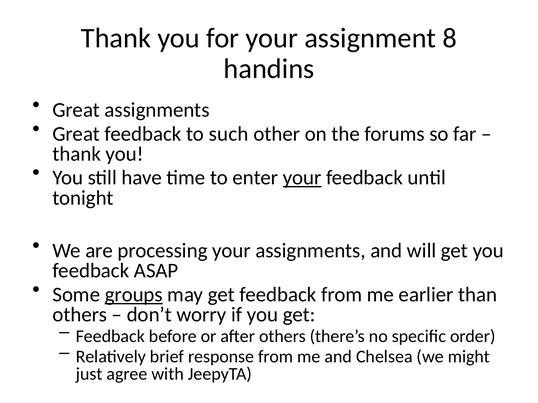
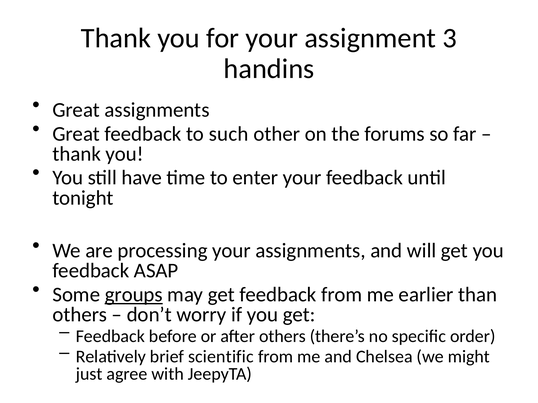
8: 8 -> 3
your at (302, 178) underline: present -> none
response: response -> scientific
